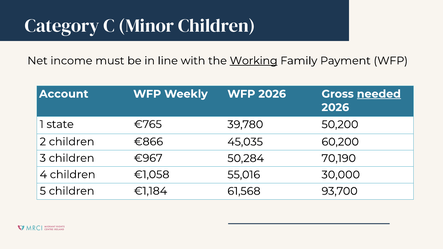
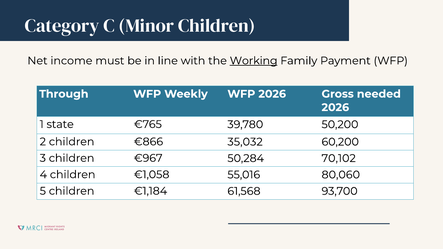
Account: Account -> Through
needed underline: present -> none
45,035: 45,035 -> 35,032
70,190: 70,190 -> 70,102
30,000: 30,000 -> 80,060
